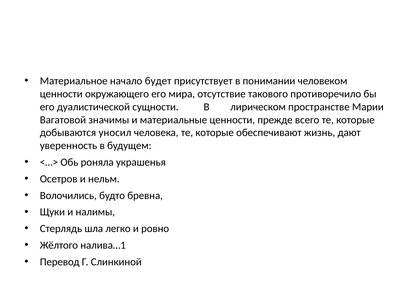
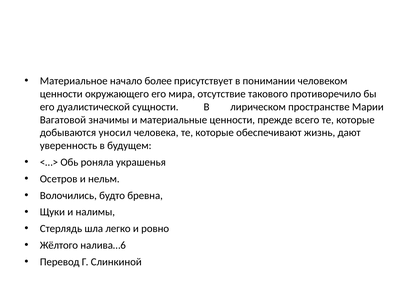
будет: будет -> более
налива…1: налива…1 -> налива…6
